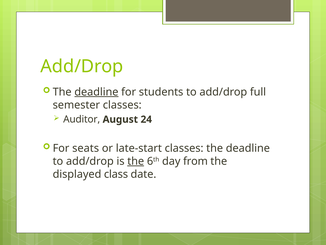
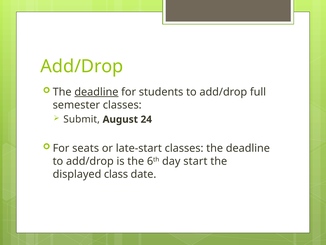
Auditor: Auditor -> Submit
the at (136, 161) underline: present -> none
from: from -> start
